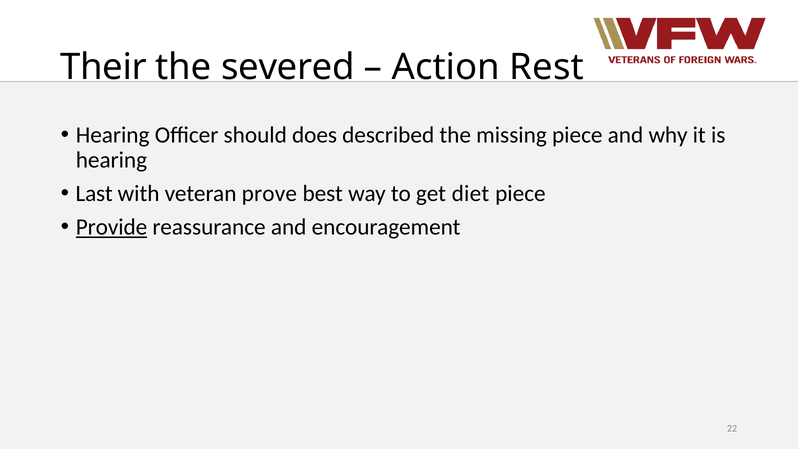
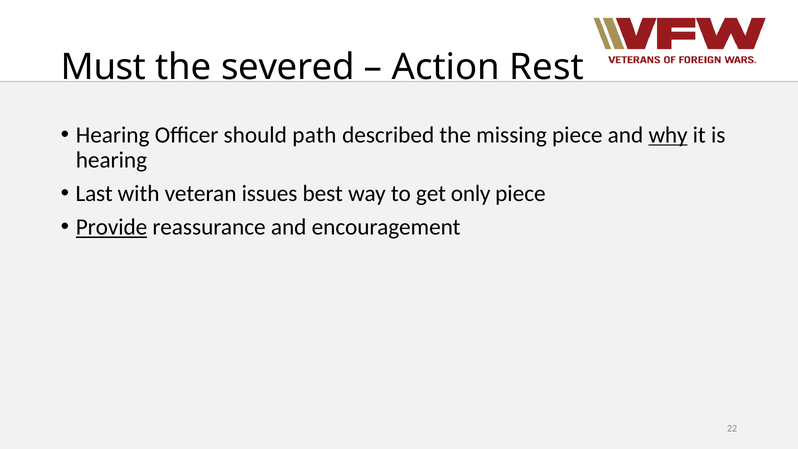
Their: Their -> Must
does: does -> path
why underline: none -> present
prove: prove -> issues
diet: diet -> only
